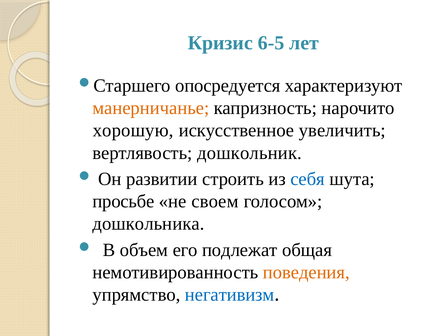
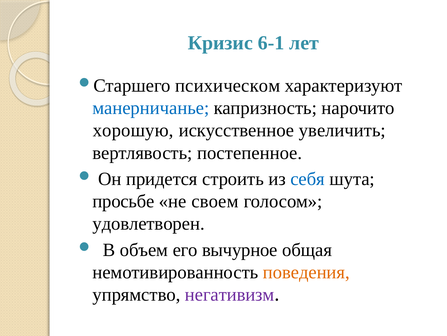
6-5: 6-5 -> 6-1
опосредуется: опосредуется -> психическом
манерничанье colour: orange -> blue
дошкольник: дошкольник -> постепенное
развитии: развитии -> придется
дошкольника: дошкольника -> удовлетворен
подлежат: подлежат -> вычурное
негативизм colour: blue -> purple
